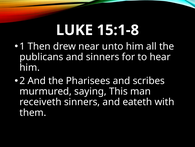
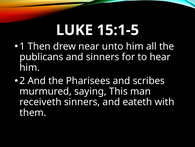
15:1-8: 15:1-8 -> 15:1-5
